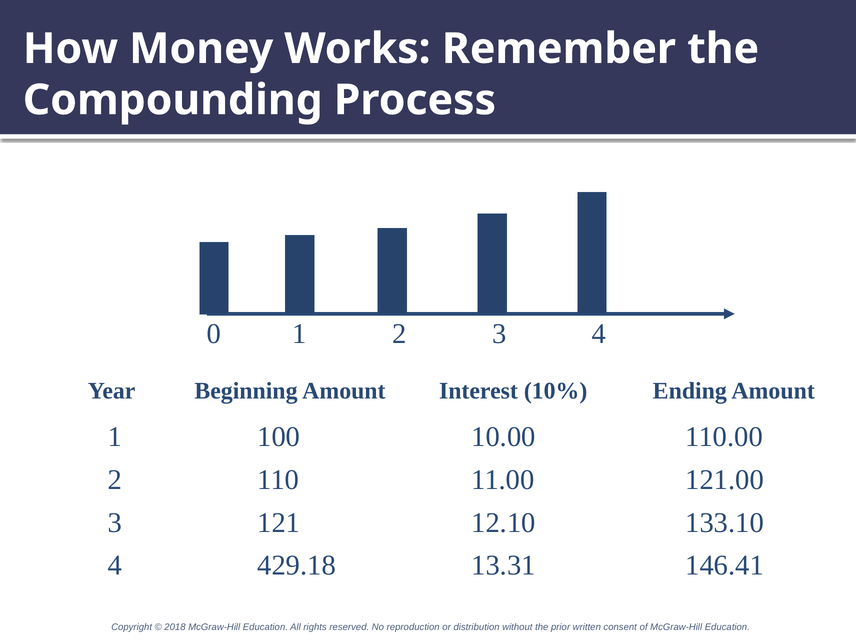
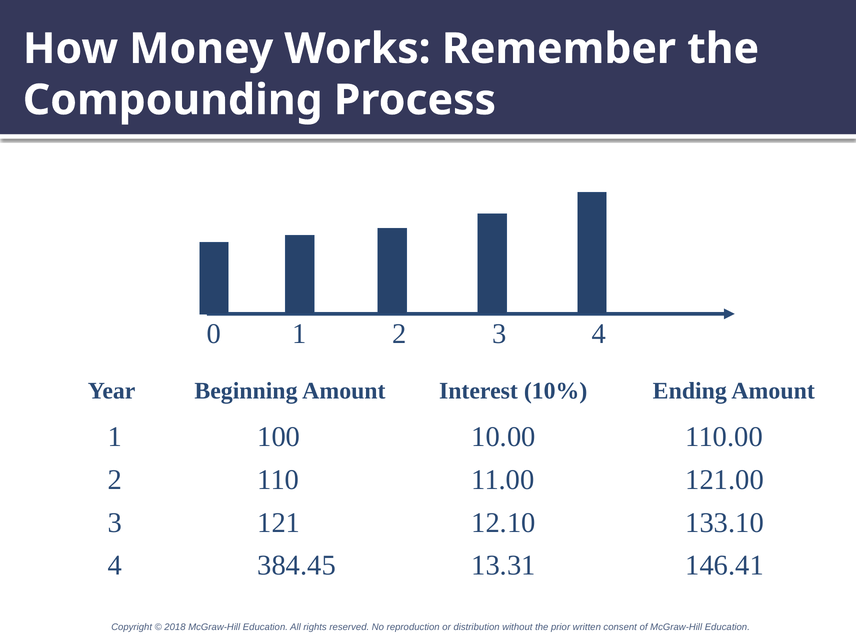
429.18: 429.18 -> 384.45
